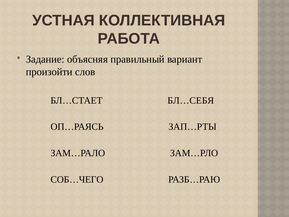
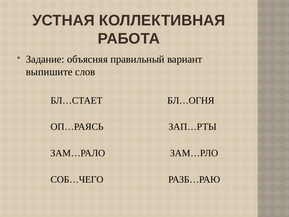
произойти: произойти -> выпишите
БЛ…СЕБЯ: БЛ…СЕБЯ -> БЛ…ОГНЯ
